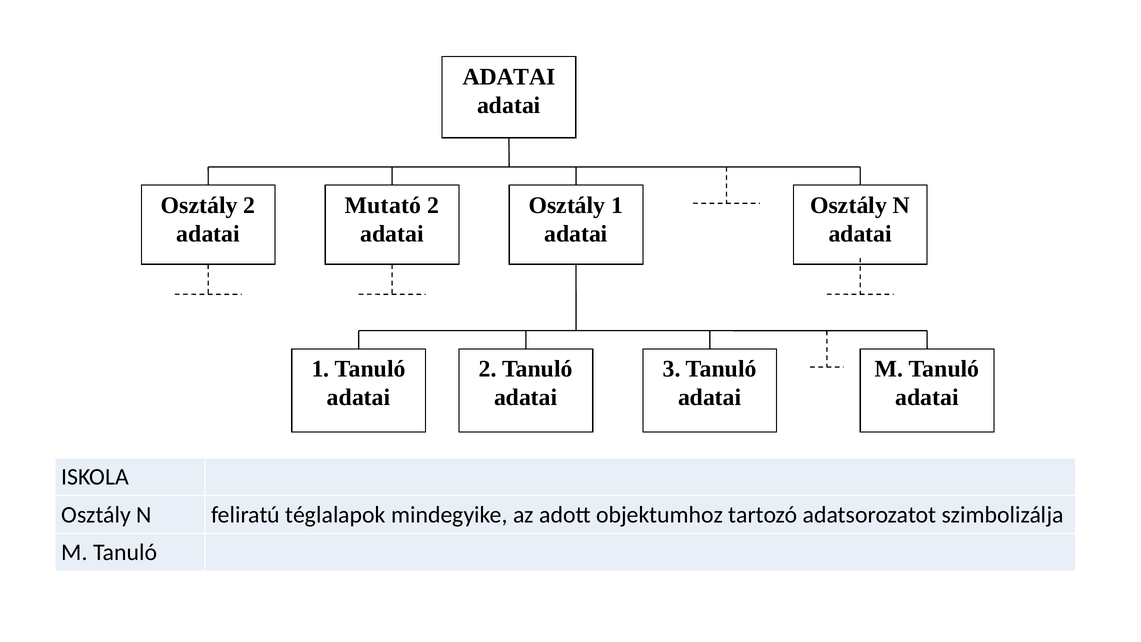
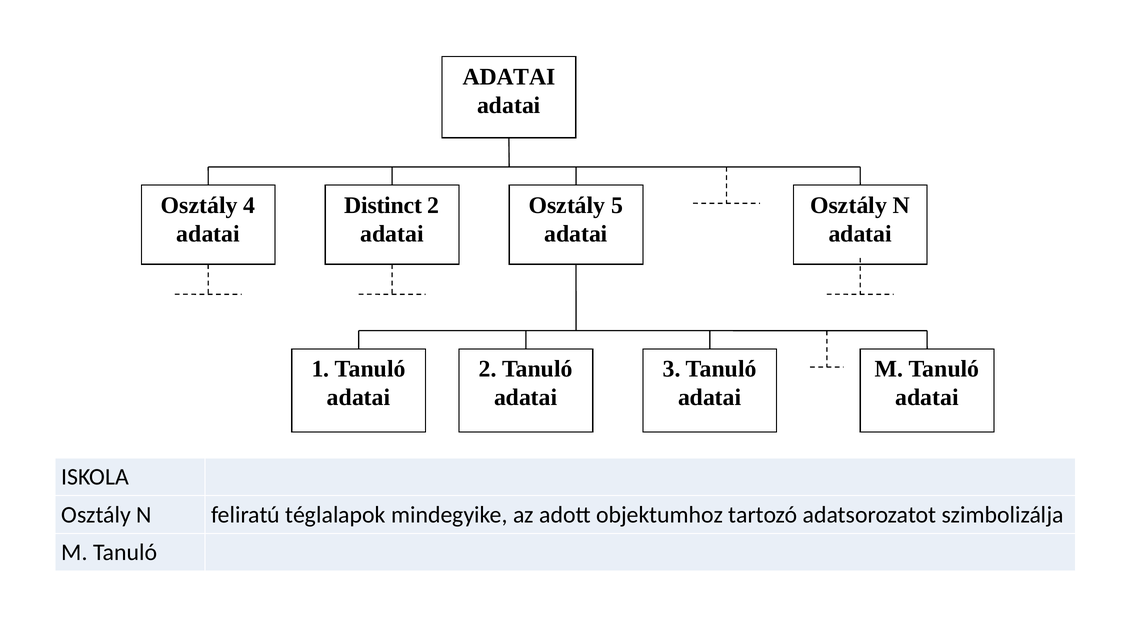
Osztály 2: 2 -> 4
Mutató: Mutató -> Distinct
Osztály 1: 1 -> 5
